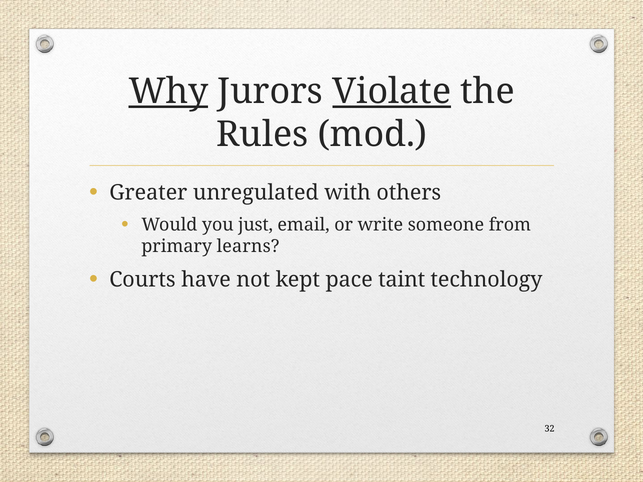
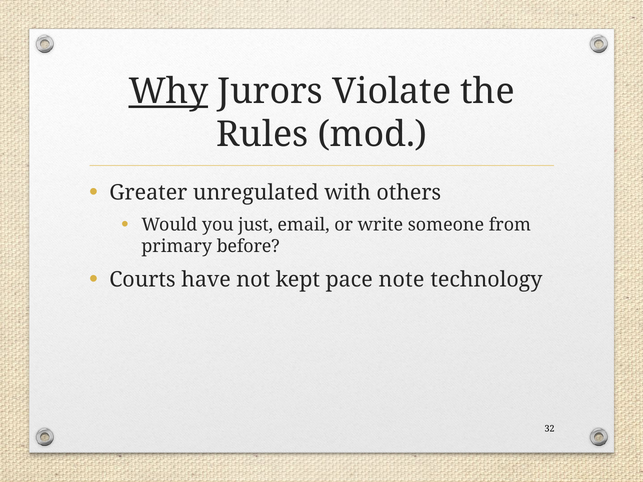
Violate underline: present -> none
learns: learns -> before
taint: taint -> note
